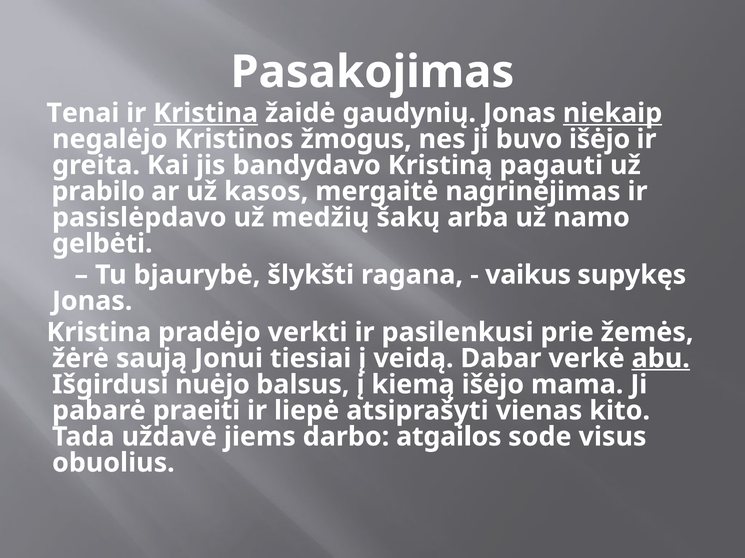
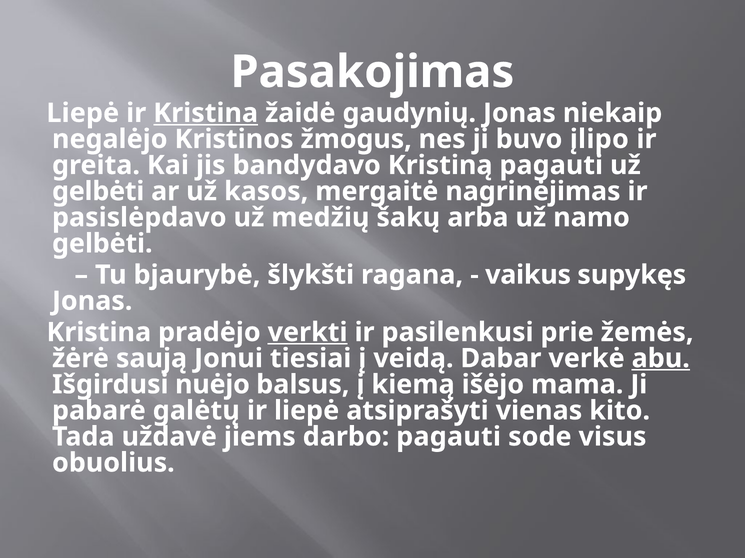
Tenai at (83, 113): Tenai -> Liepė
niekaip underline: present -> none
buvo išėjo: išėjo -> įlipo
prabilo at (98, 192): prabilo -> gelbėti
verkti underline: none -> present
praeiti: praeiti -> galėtų
darbo atgailos: atgailos -> pagauti
